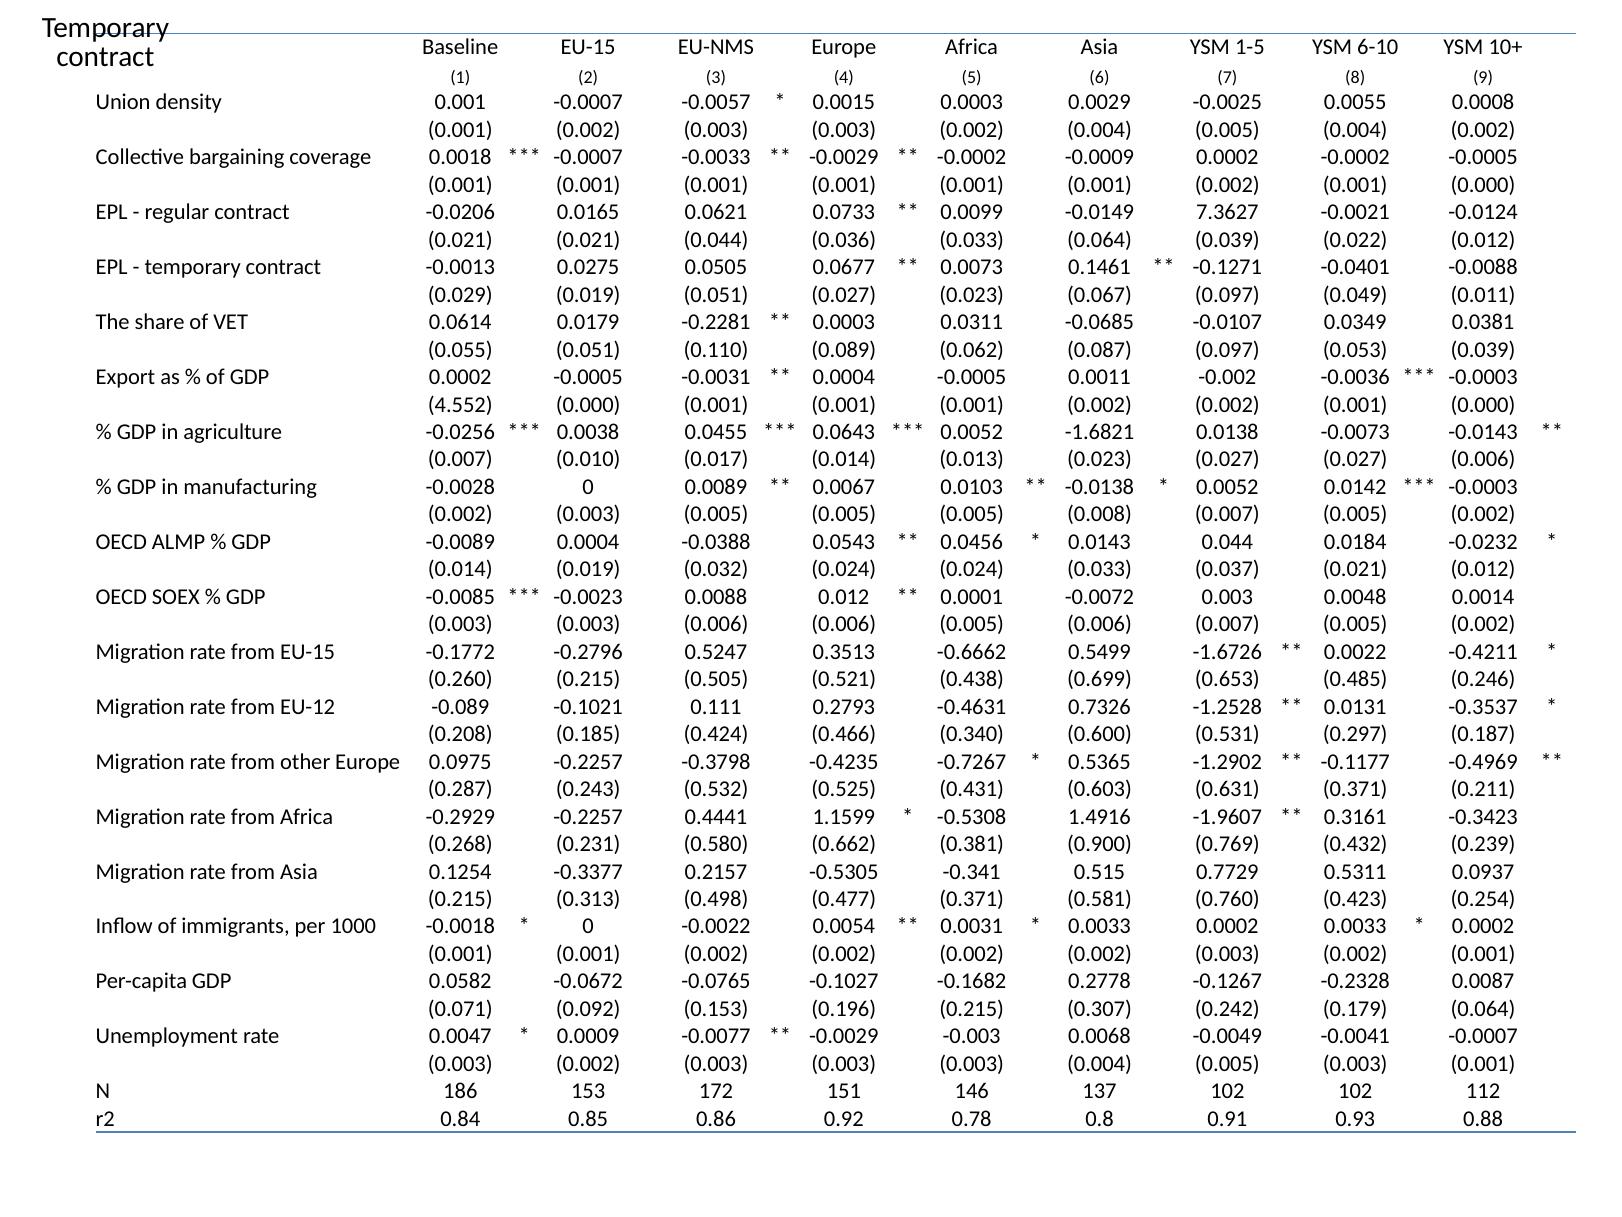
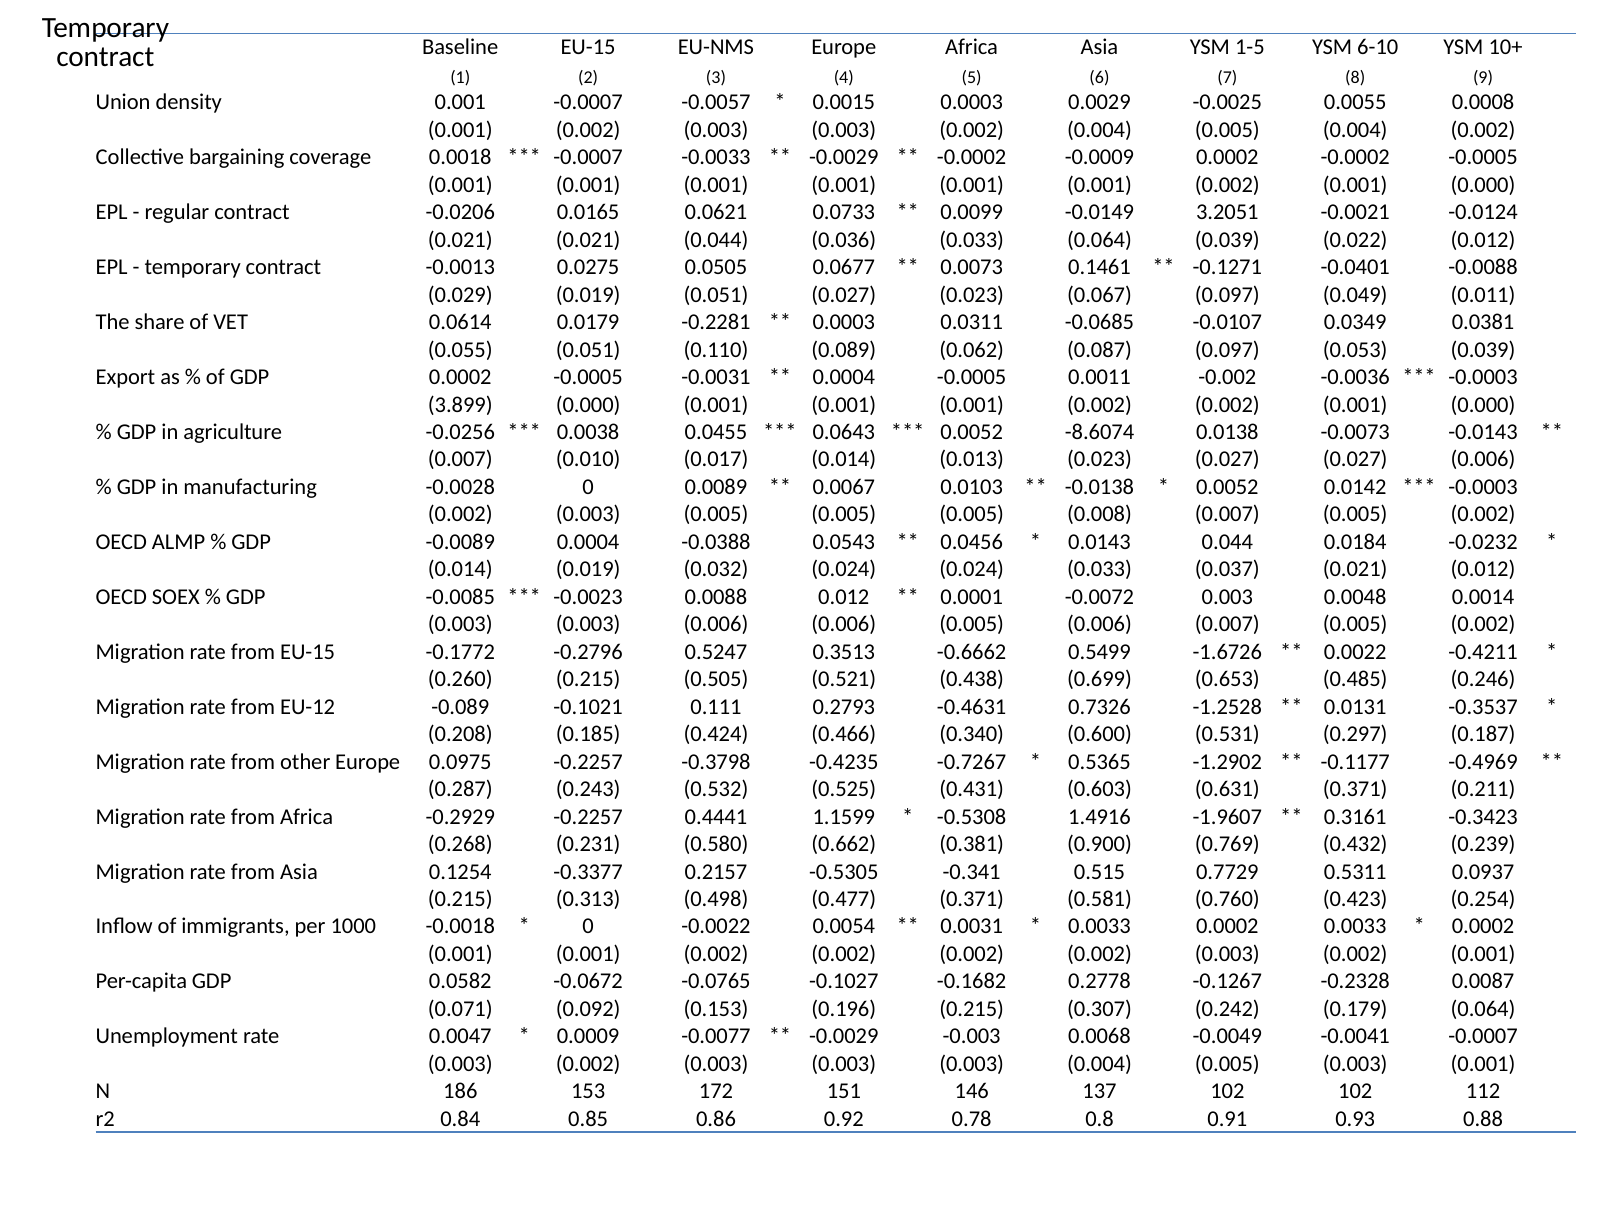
7.3627: 7.3627 -> 3.2051
4.552: 4.552 -> 3.899
-1.6821: -1.6821 -> -8.6074
